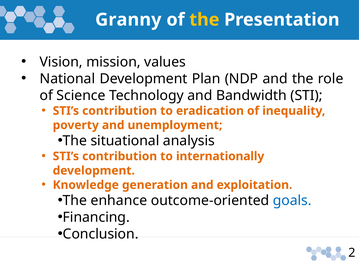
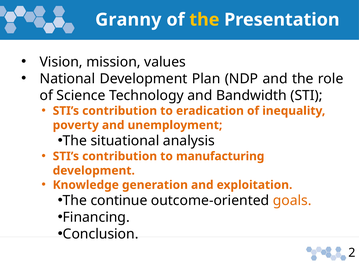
internationally: internationally -> manufacturing
enhance: enhance -> continue
goals colour: blue -> orange
